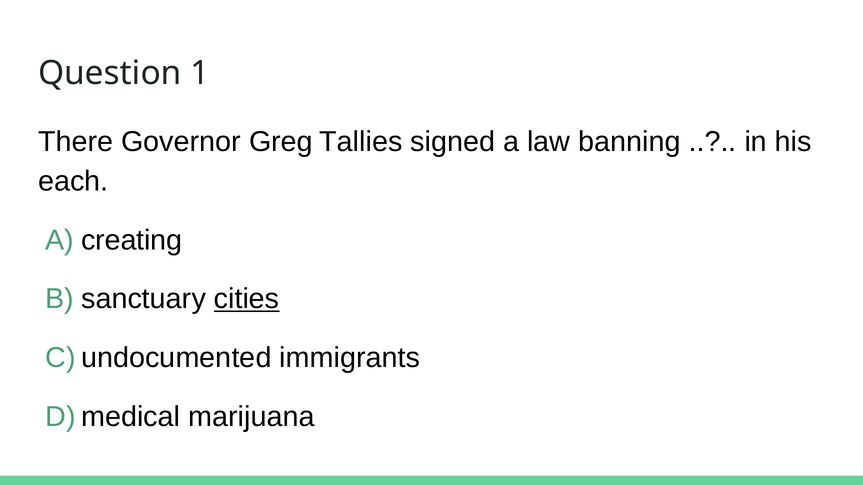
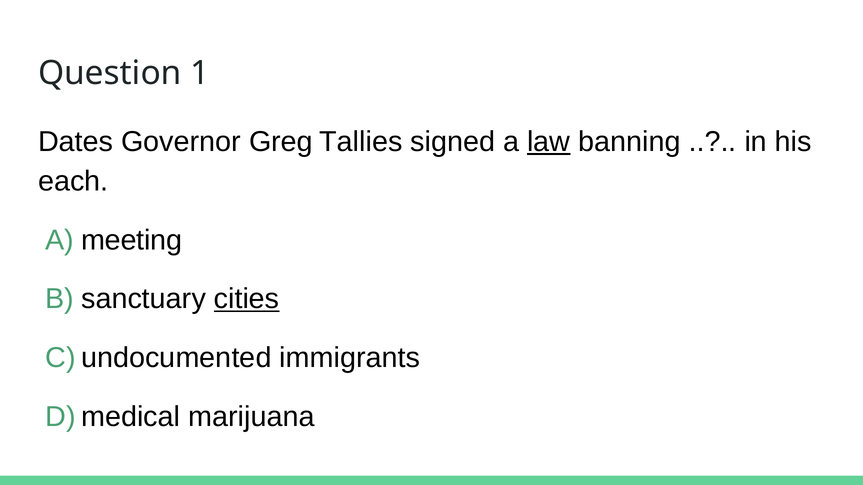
There: There -> Dates
law underline: none -> present
creating: creating -> meeting
